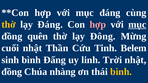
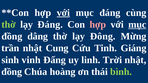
với at (63, 13) underline: none -> present
thờ at (9, 25) colour: yellow -> light green
quên: quên -> dâng
cuối: cuối -> trần
Thần: Thần -> Cung
Belem: Belem -> Giáng
sinh bình: bình -> vinh
nhàng: nhàng -> hoàng
bình at (121, 72) colour: yellow -> light green
